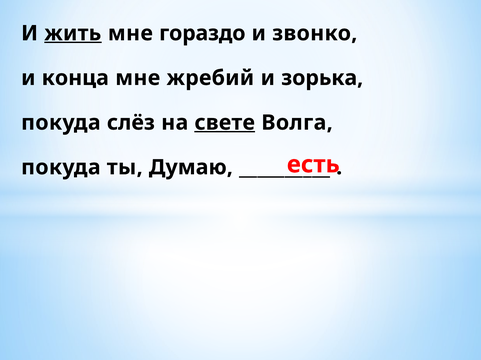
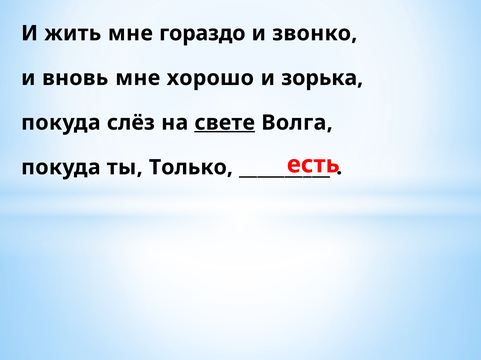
жить underline: present -> none
конца: конца -> вновь
жребий: жребий -> хорошо
Думаю: Думаю -> Только
